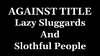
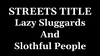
AGAINST: AGAINST -> STREETS
